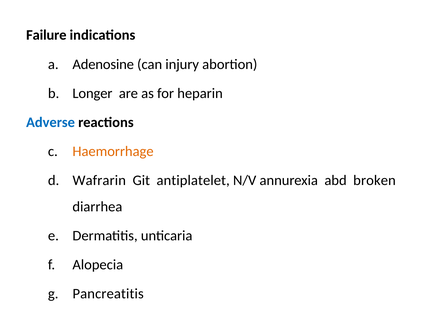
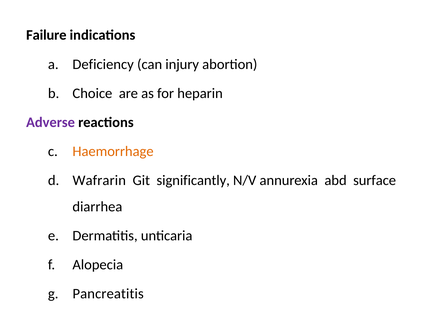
Adenosine: Adenosine -> Deficiency
Longer: Longer -> Choice
Adverse colour: blue -> purple
antiplatelet: antiplatelet -> significantly
broken: broken -> surface
